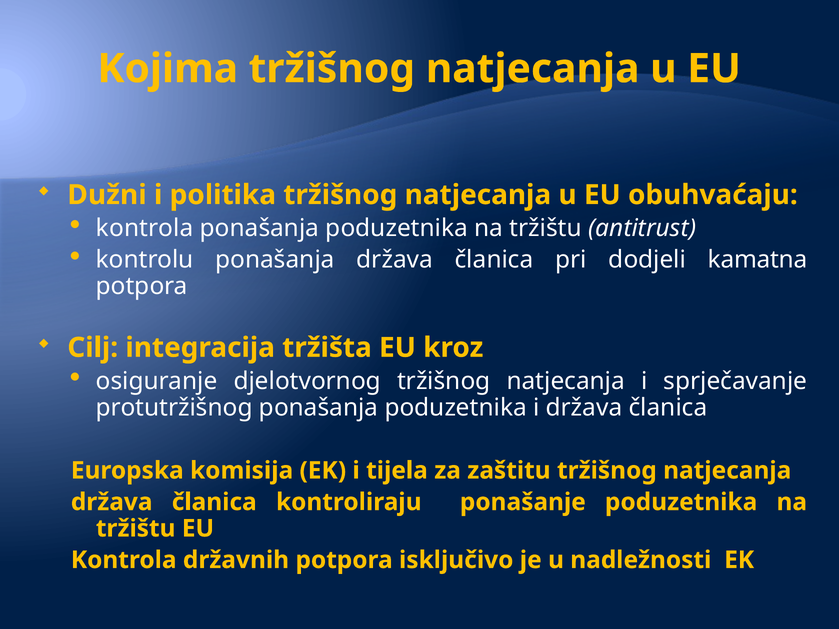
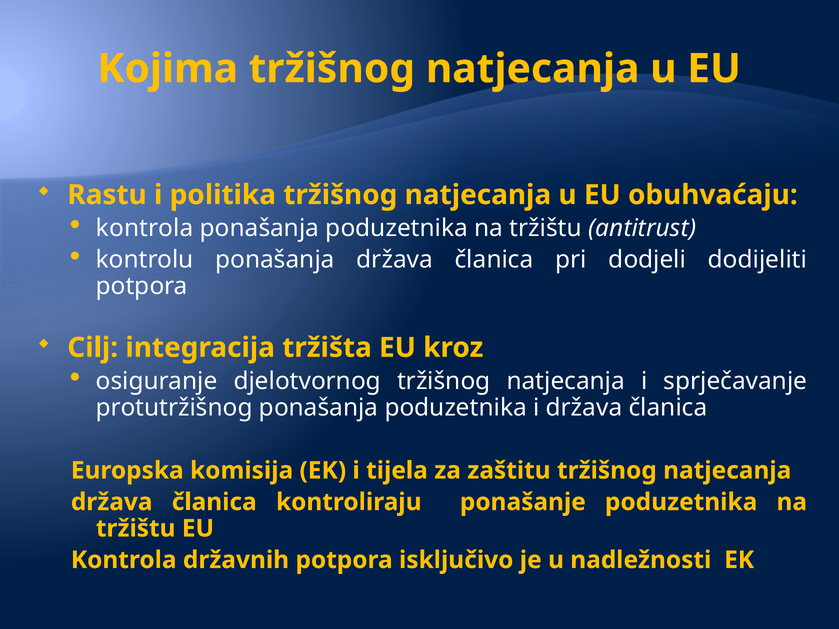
Dužni: Dužni -> Rastu
kamatna: kamatna -> dodijeliti
